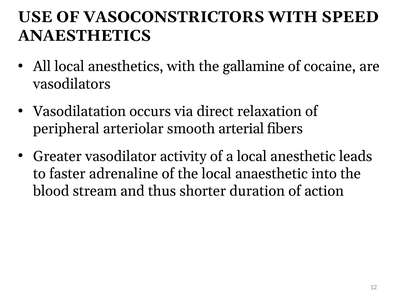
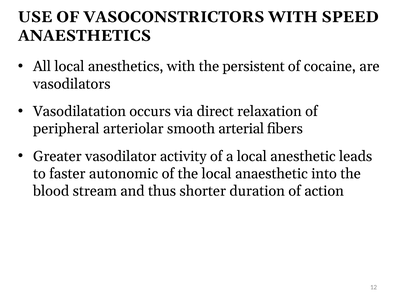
gallamine: gallamine -> persistent
adrenaline: adrenaline -> autonomic
